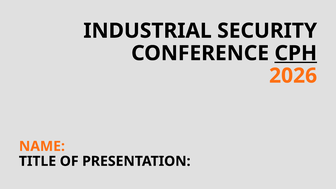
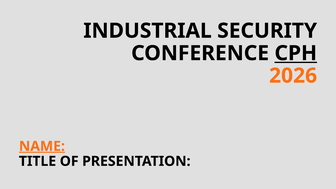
NAME underline: none -> present
